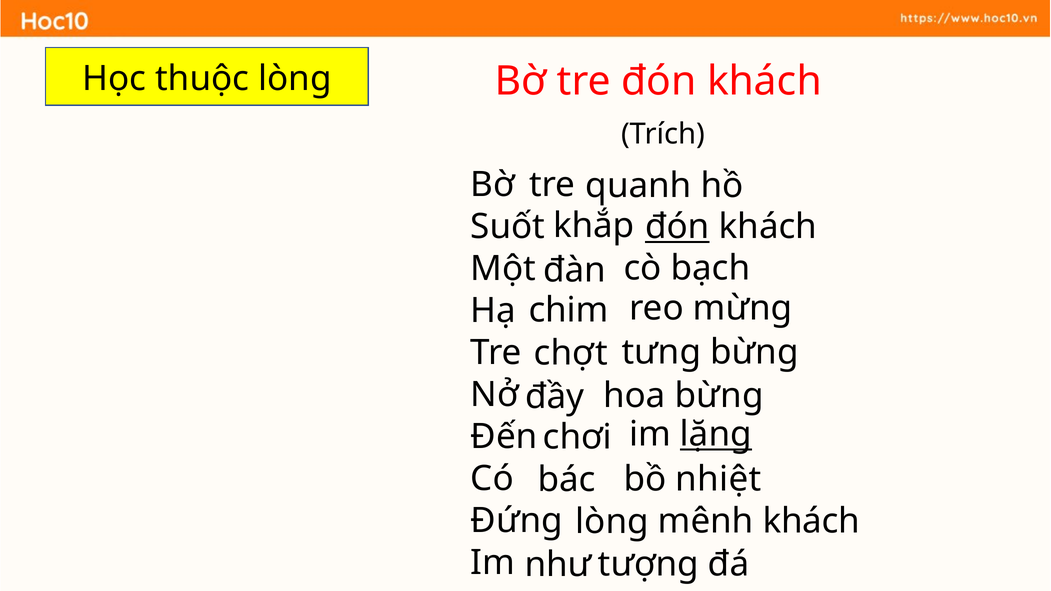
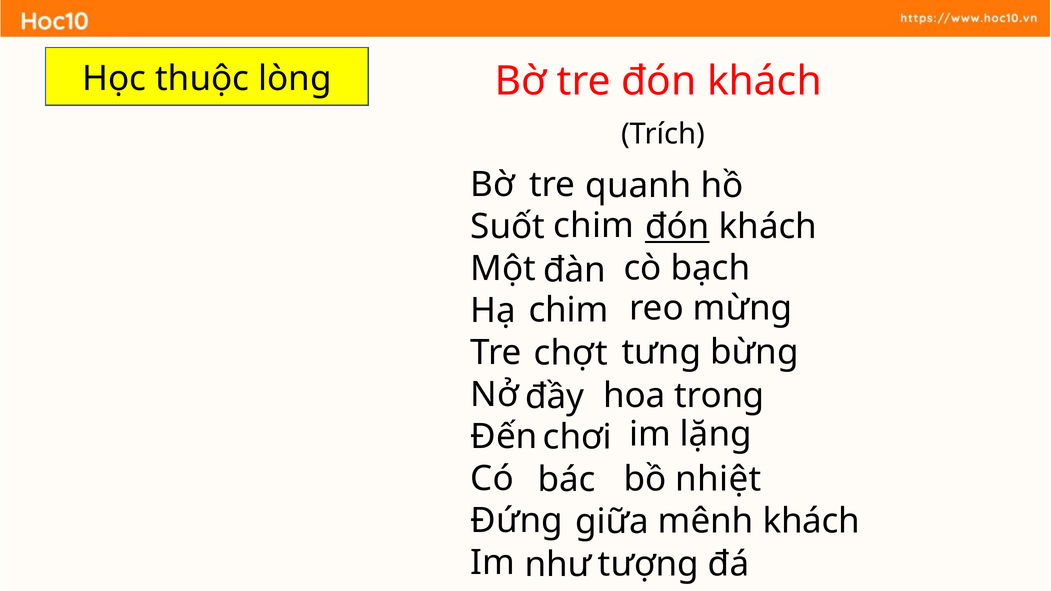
khắp at (594, 226): khắp -> chim
hoa bừng: bừng -> trong
lặng underline: present -> none
lòng at (612, 522): lòng -> giữa
